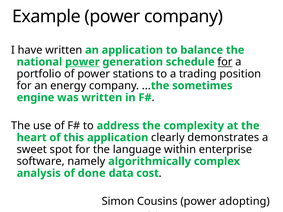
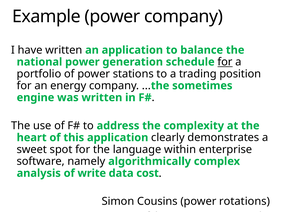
power at (82, 62) underline: present -> none
done: done -> write
adopting: adopting -> rotations
